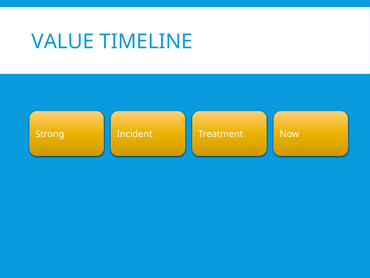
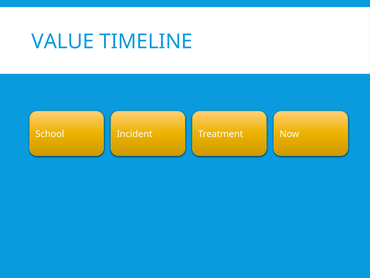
Strong: Strong -> School
